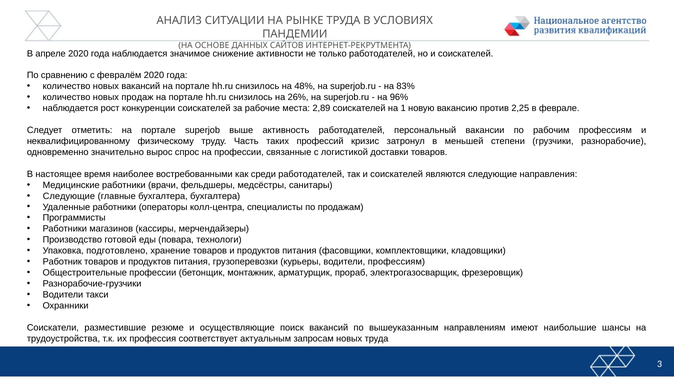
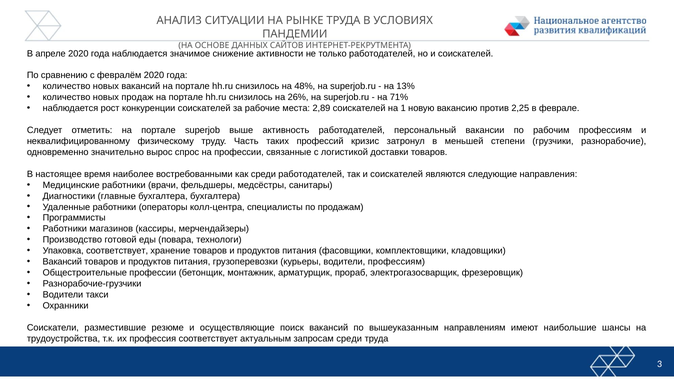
83%: 83% -> 13%
96%: 96% -> 71%
Следующие at (69, 196): Следующие -> Диагностики
Упаковка подготовлено: подготовлено -> соответствует
Работник at (62, 262): Работник -> Вакансий
запросам новых: новых -> среди
